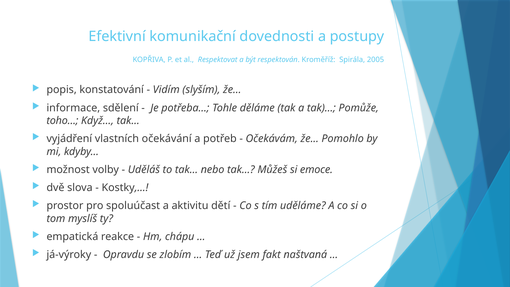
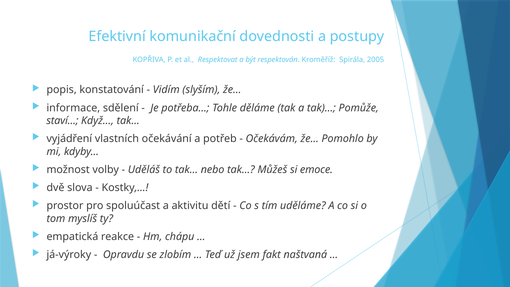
toho…: toho… -> staví…
